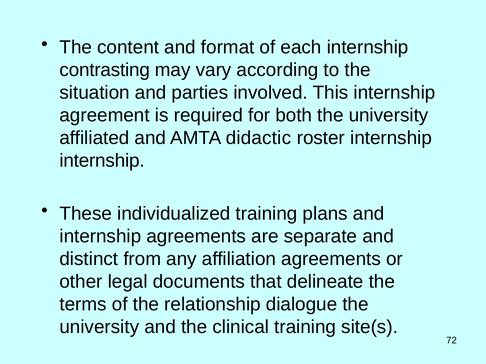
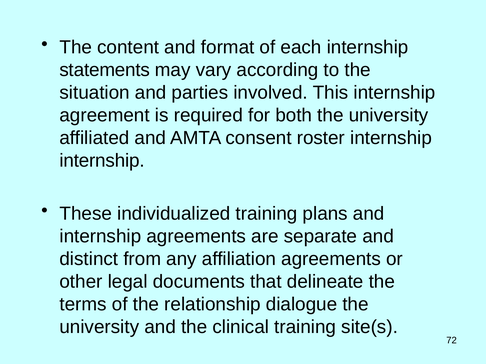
contrasting: contrasting -> statements
didactic: didactic -> consent
